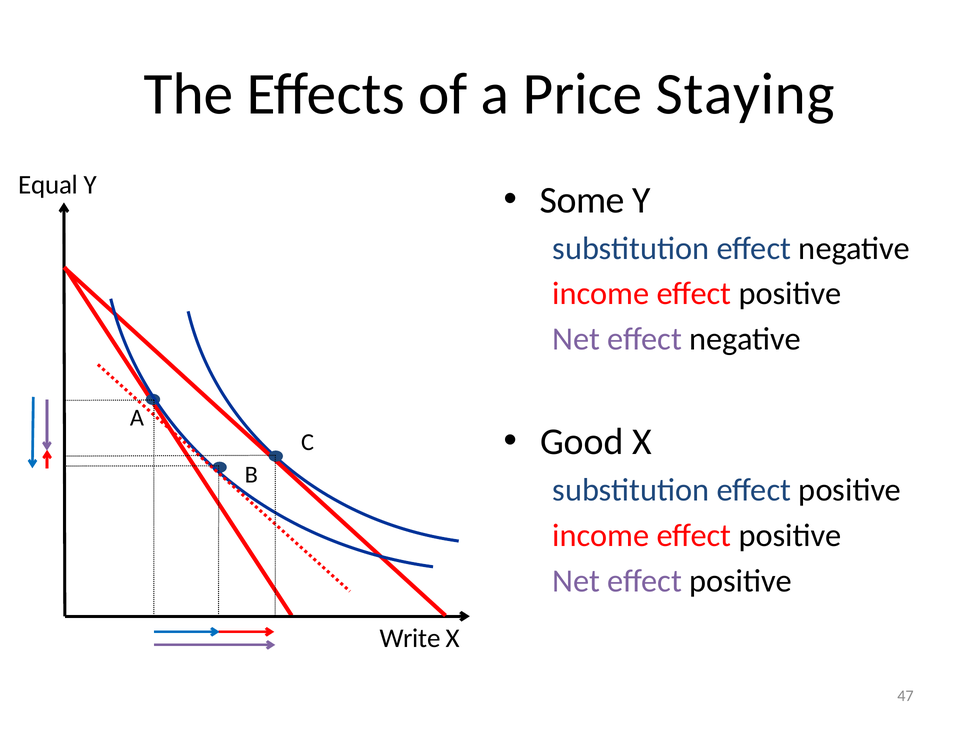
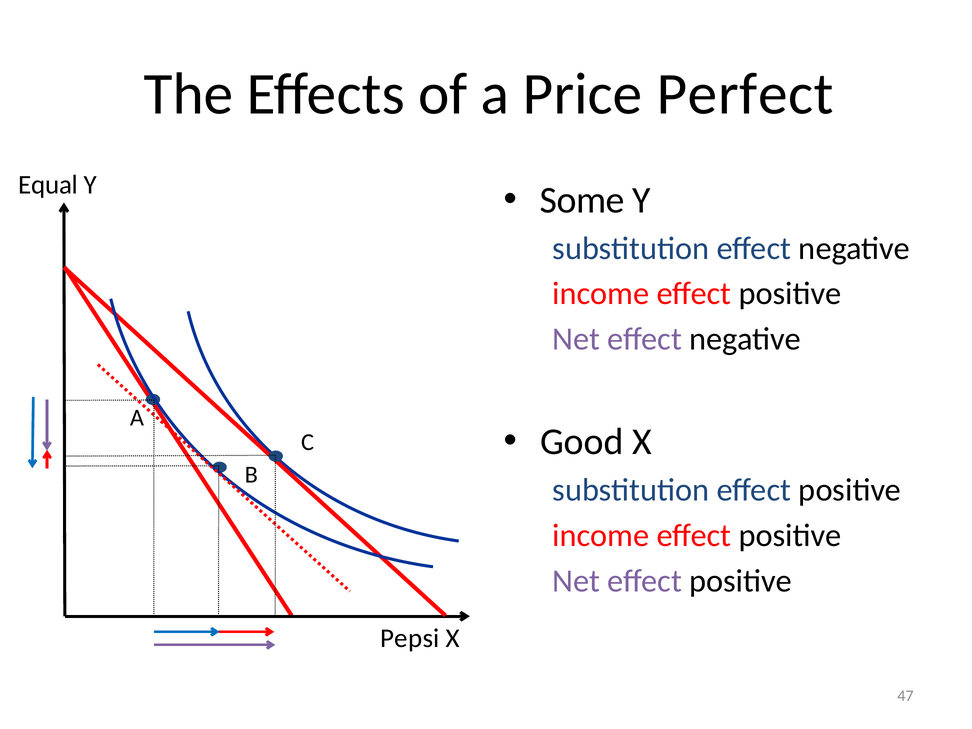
Staying: Staying -> Perfect
Write: Write -> Pepsi
